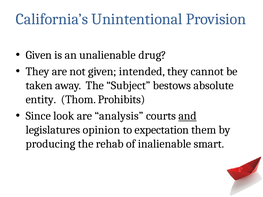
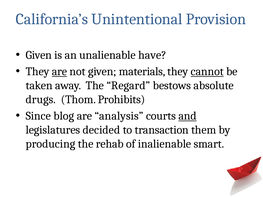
drug: drug -> have
are at (59, 72) underline: none -> present
intended: intended -> materials
cannot underline: none -> present
Subject: Subject -> Regard
entity: entity -> drugs
look: look -> blog
opinion: opinion -> decided
expectation: expectation -> transaction
